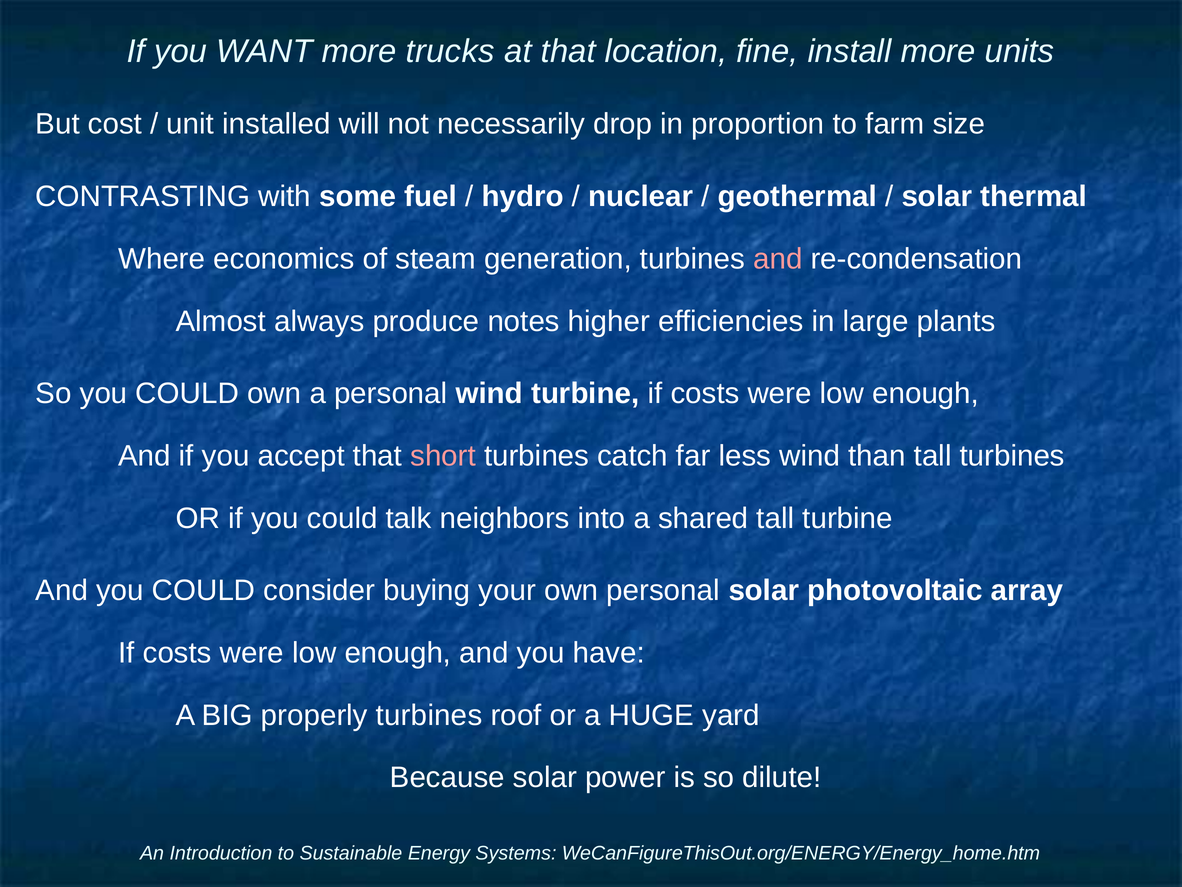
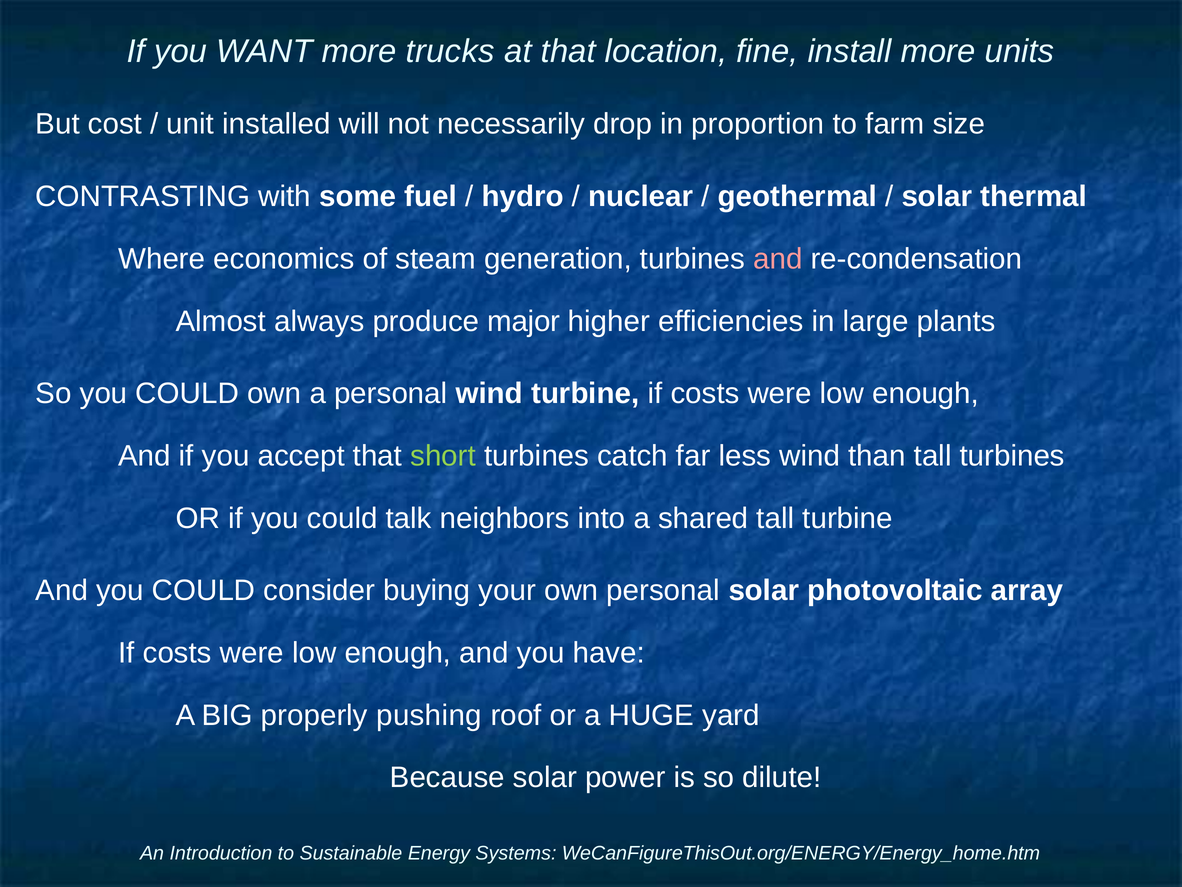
notes: notes -> major
short colour: pink -> light green
properly turbines: turbines -> pushing
